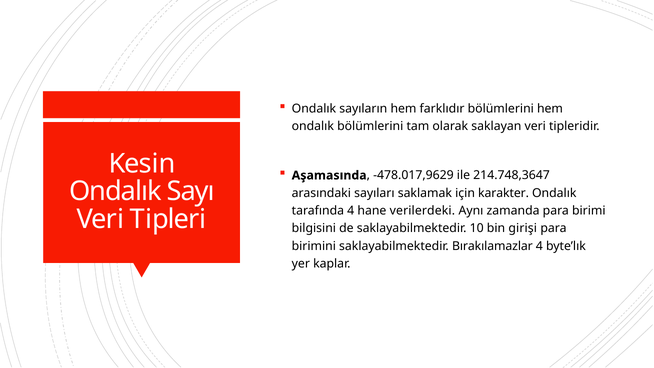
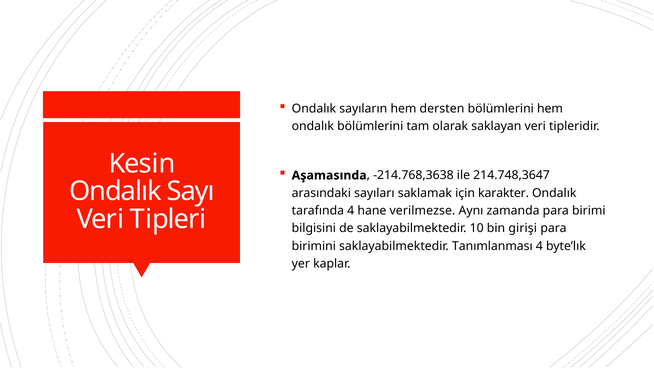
farklıdır: farklıdır -> dersten
-478.017,9629: -478.017,9629 -> -214.768,3638
verilerdeki: verilerdeki -> verilmezse
Bırakılamazlar: Bırakılamazlar -> Tanımlanması
